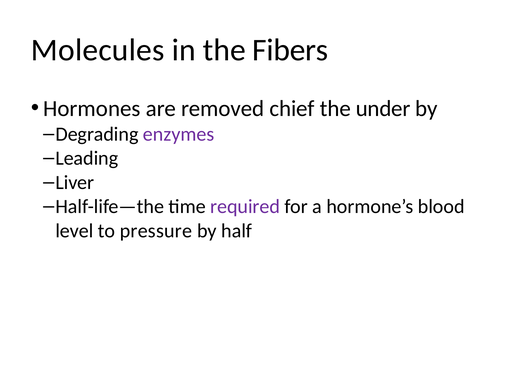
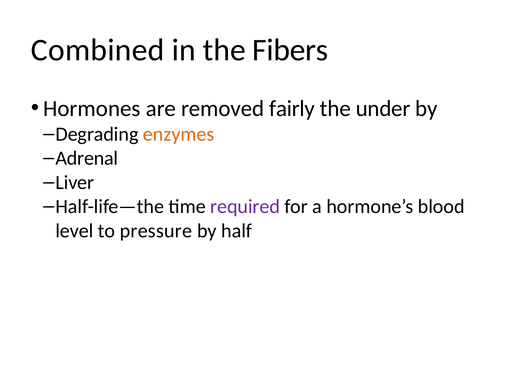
Molecules: Molecules -> Combined
chief: chief -> fairly
enzymes colour: purple -> orange
Leading: Leading -> Adrenal
